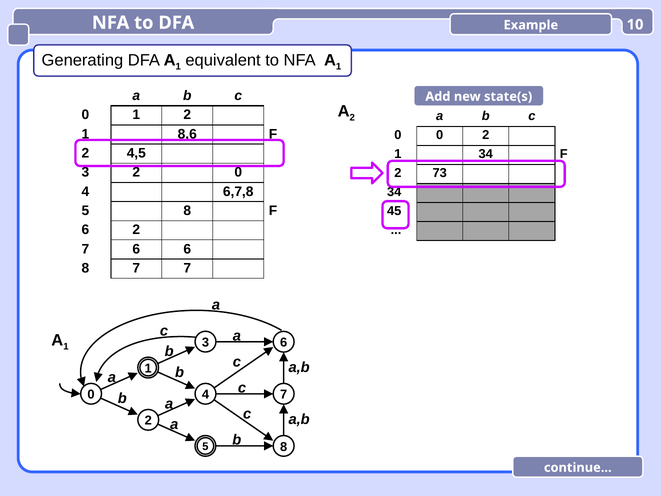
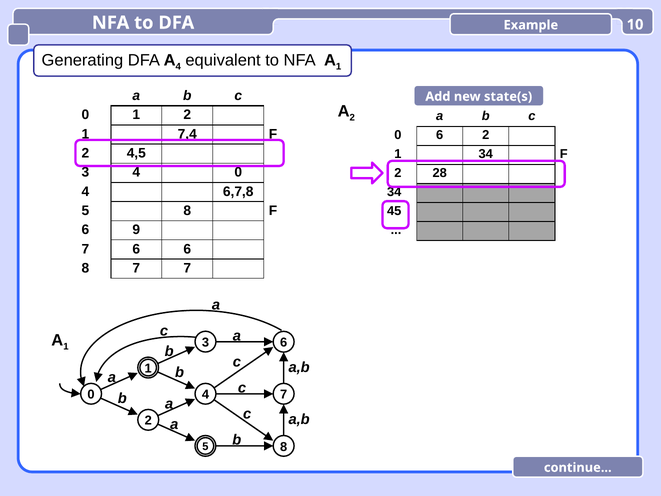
DFA A 1: 1 -> 4
8,6: 8,6 -> 7,4
0 0: 0 -> 6
3 2: 2 -> 4
73: 73 -> 28
6 2: 2 -> 9
